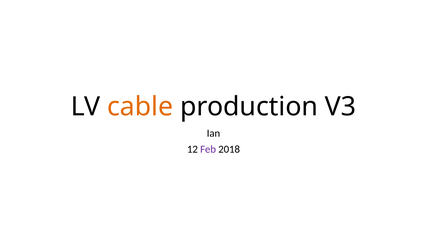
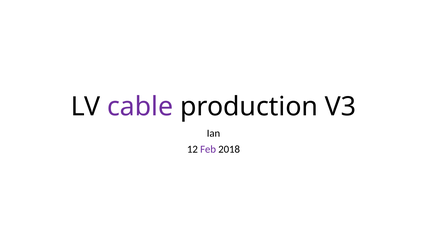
cable colour: orange -> purple
